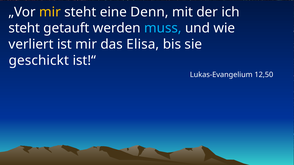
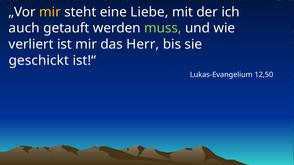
Denn: Denn -> Liebe
steht at (24, 28): steht -> auch
muss colour: light blue -> light green
Elisa: Elisa -> Herr
